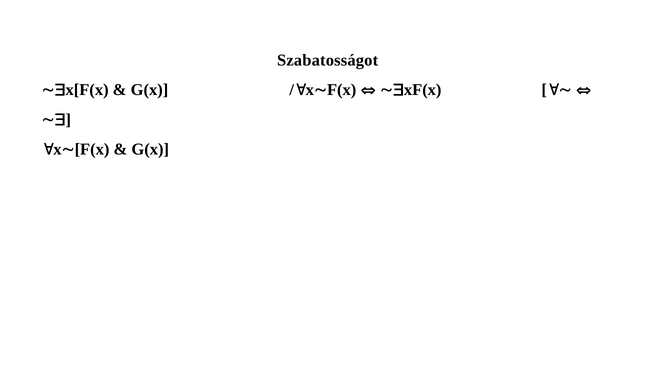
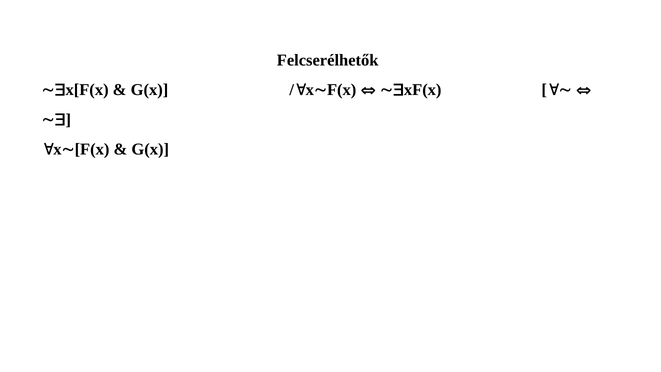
Szabatosságot: Szabatosságot -> Felcserélhetők
